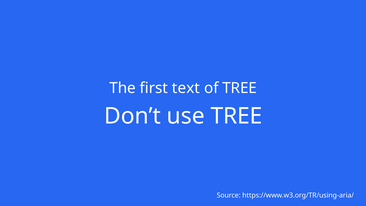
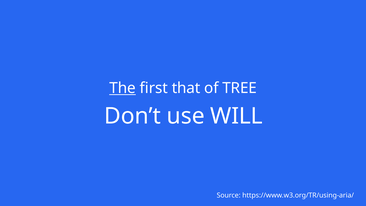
The underline: none -> present
text: text -> that
use TREE: TREE -> WILL
